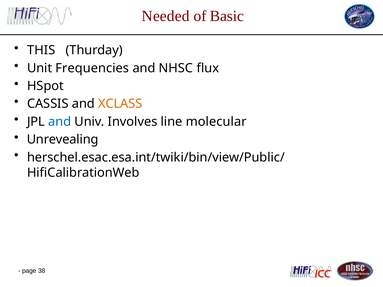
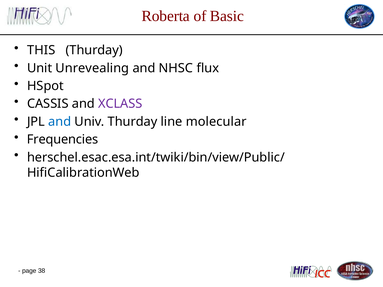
Needed: Needed -> Roberta
Frequencies: Frequencies -> Unrevealing
XCLASS colour: orange -> purple
Univ Involves: Involves -> Thurday
Unrevealing: Unrevealing -> Frequencies
